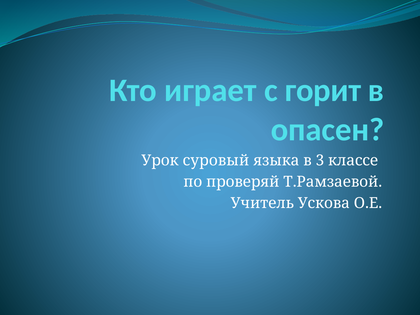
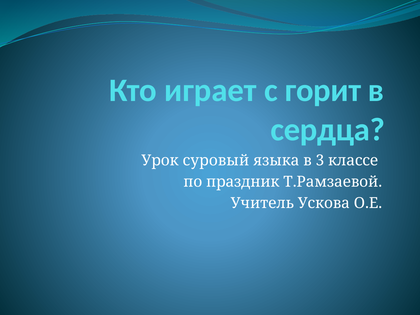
опасен: опасен -> сердца
проверяй: проверяй -> праздник
